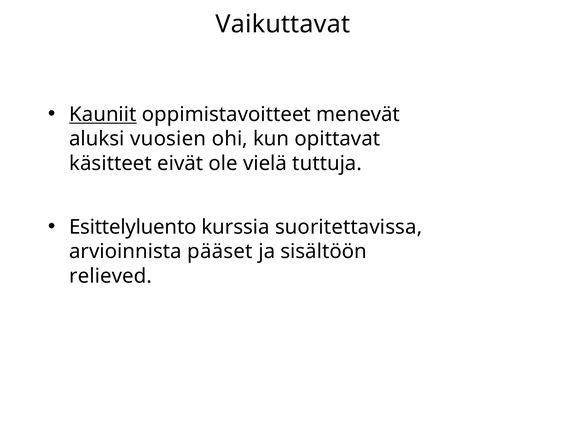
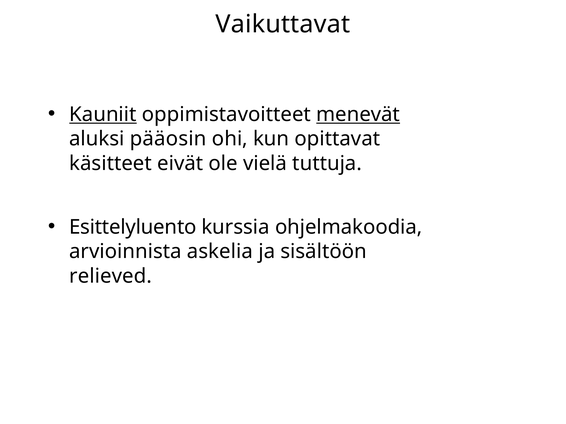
menevät underline: none -> present
vuosien: vuosien -> pääosin
suoritettavissa: suoritettavissa -> ohjelmakoodia
pääset: pääset -> askelia
